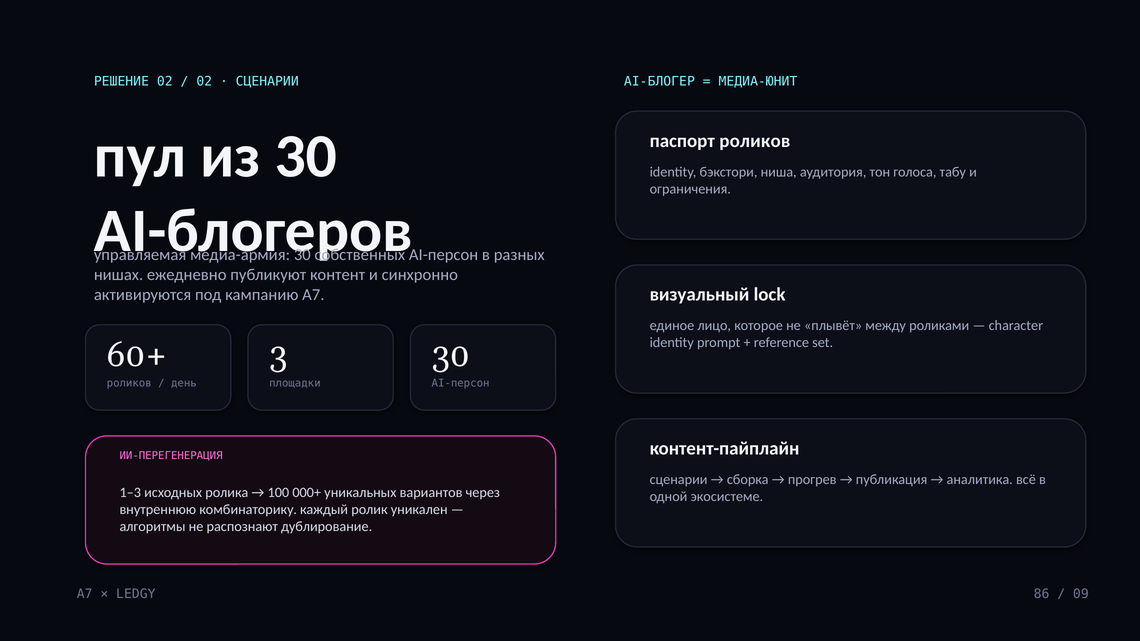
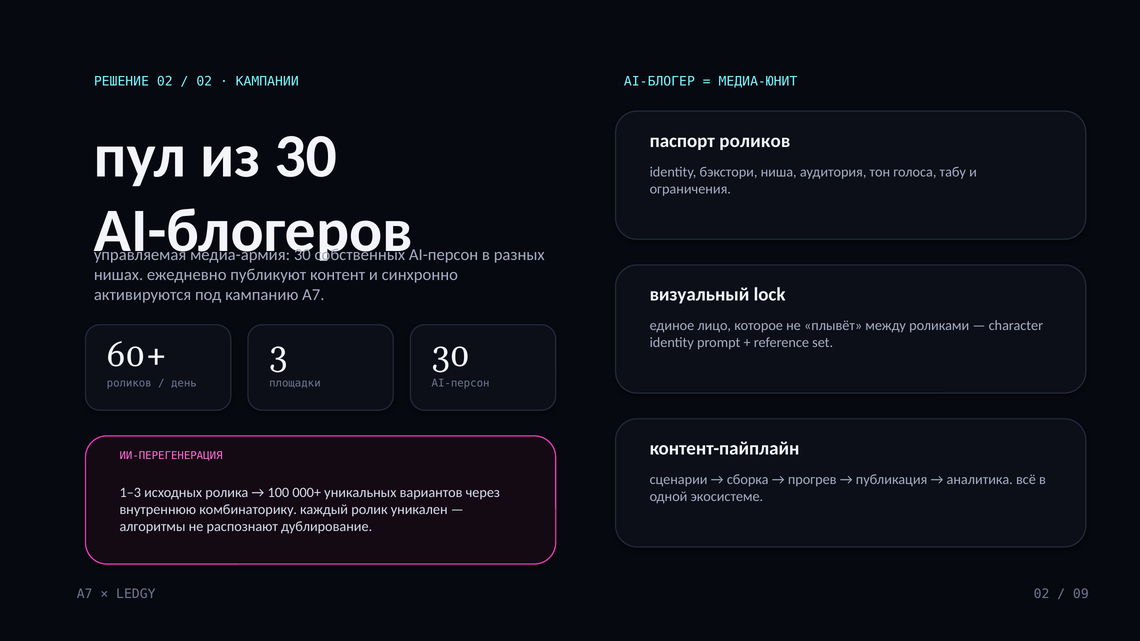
СЦЕНАРИИ at (267, 81): СЦЕНАРИИ -> КАМПАНИИ
LEDGY 86: 86 -> 02
